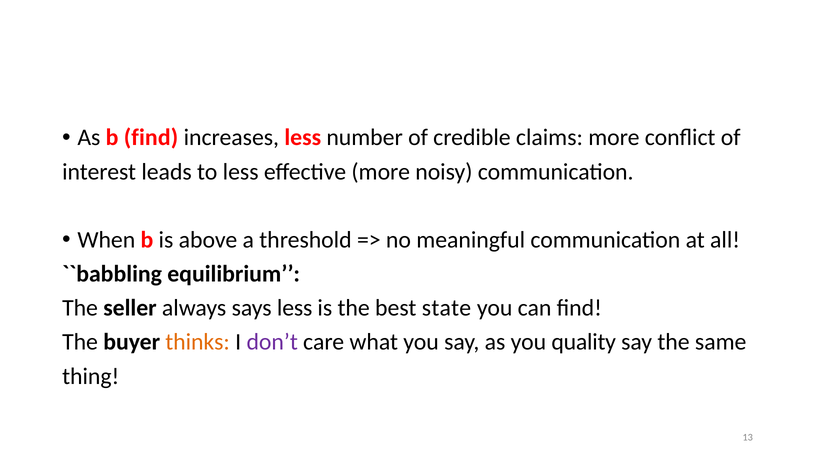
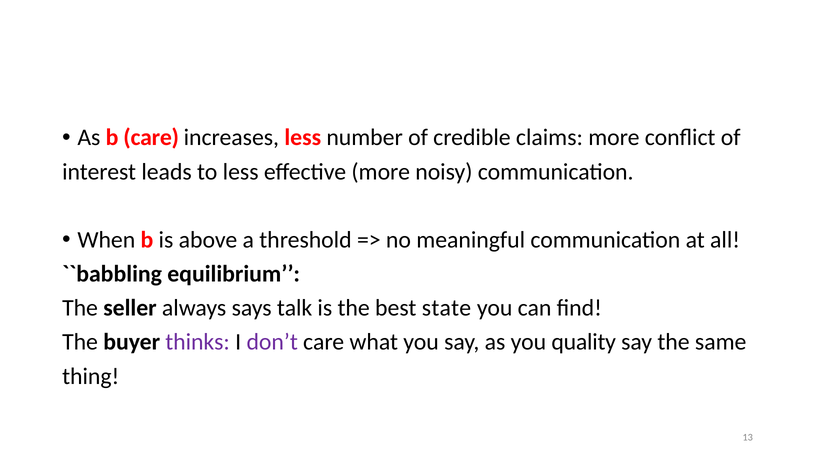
b find: find -> care
says less: less -> talk
thinks colour: orange -> purple
